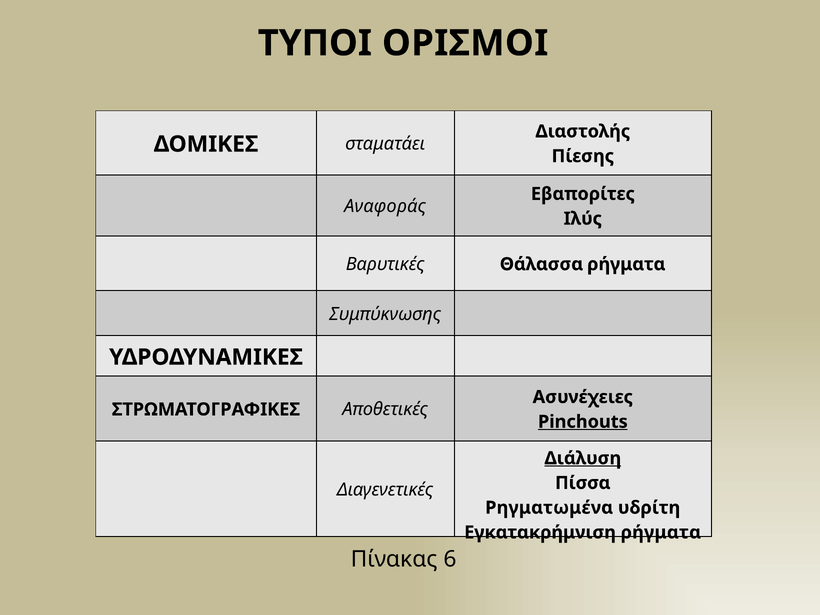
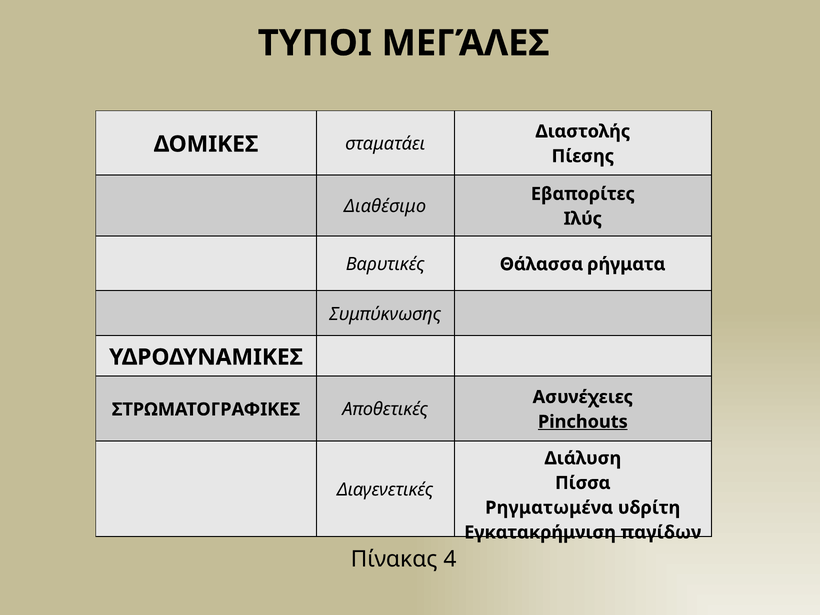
ΟΡΙΣΜΟΙ: ΟΡΙΣΜΟΙ -> ΜΕΓΆΛΕΣ
Αναφοράς: Αναφοράς -> Διαθέσιμο
Διάλυση underline: present -> none
Εγκατακρήμνιση ρήγματα: ρήγματα -> παγίδων
6: 6 -> 4
